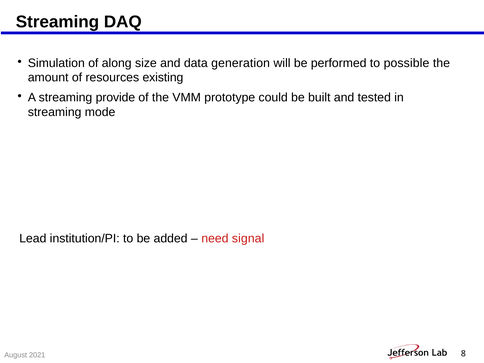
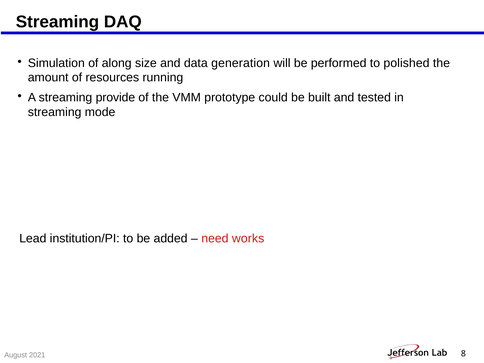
possible: possible -> polished
existing: existing -> running
signal: signal -> works
